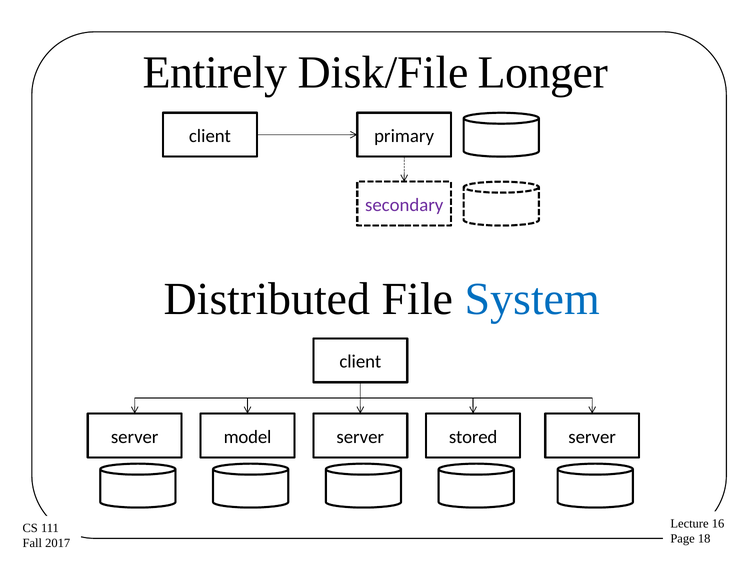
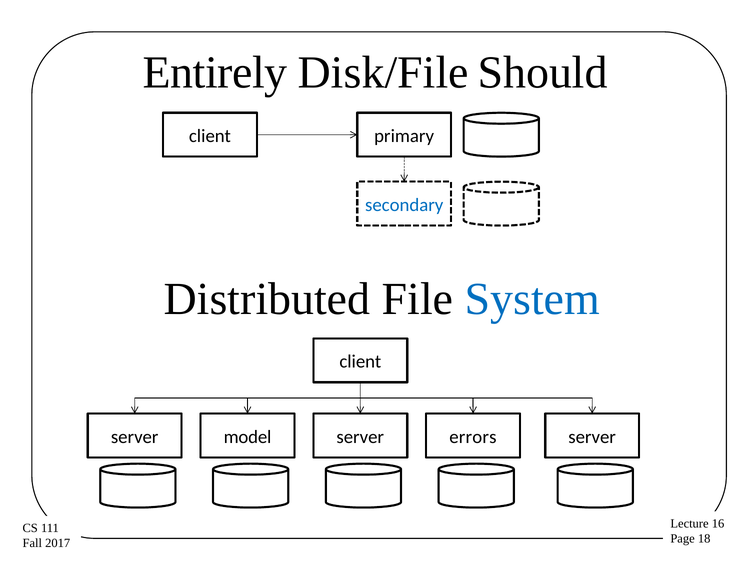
Longer: Longer -> Should
secondary colour: purple -> blue
stored: stored -> errors
